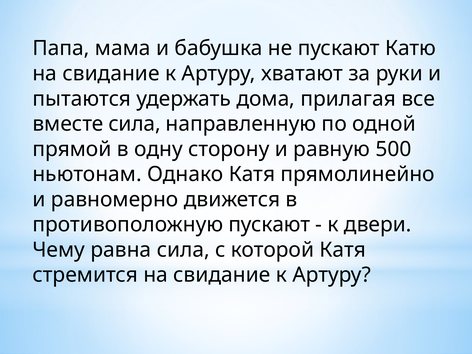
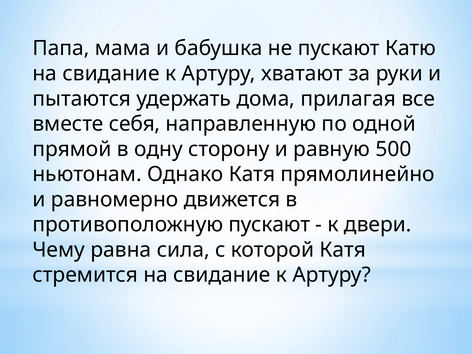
вместе сила: сила -> себя
